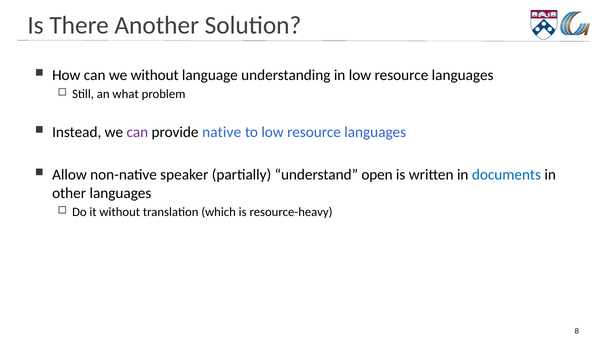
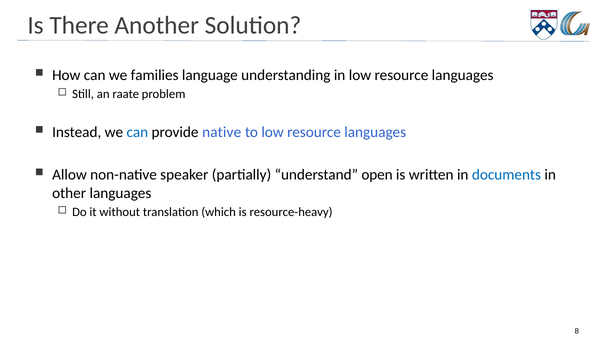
we without: without -> families
what: what -> raate
can at (137, 132) colour: purple -> blue
